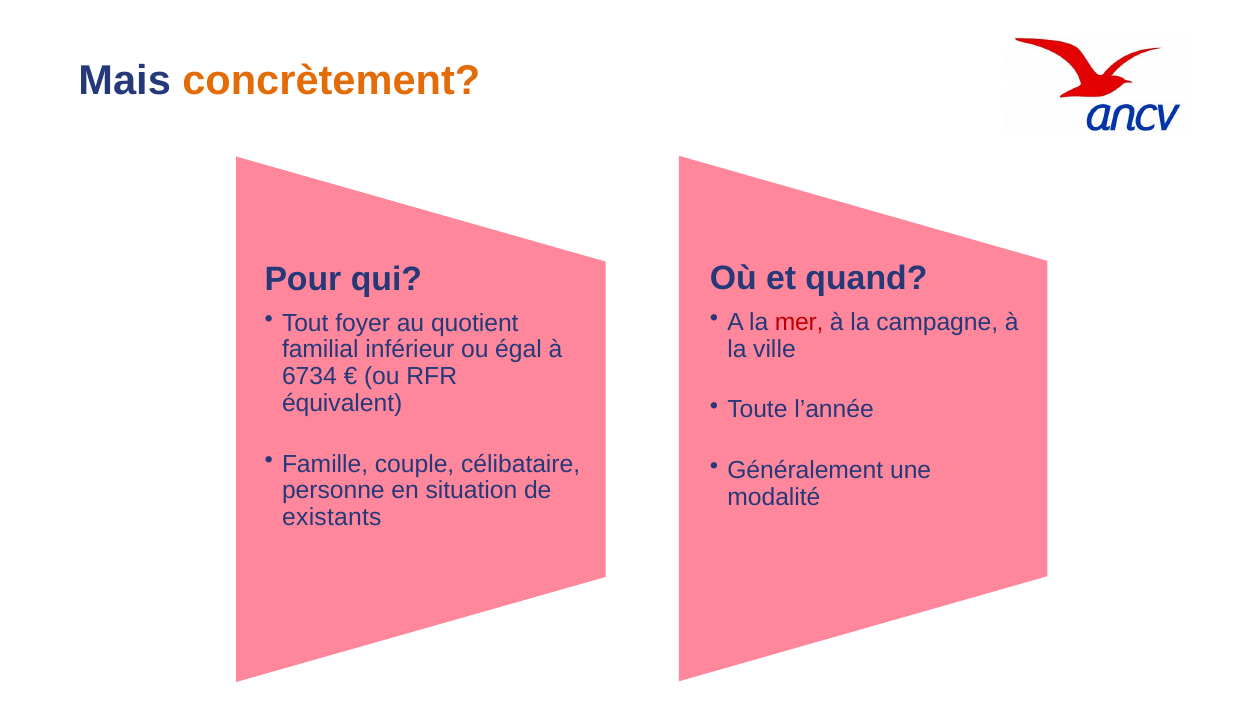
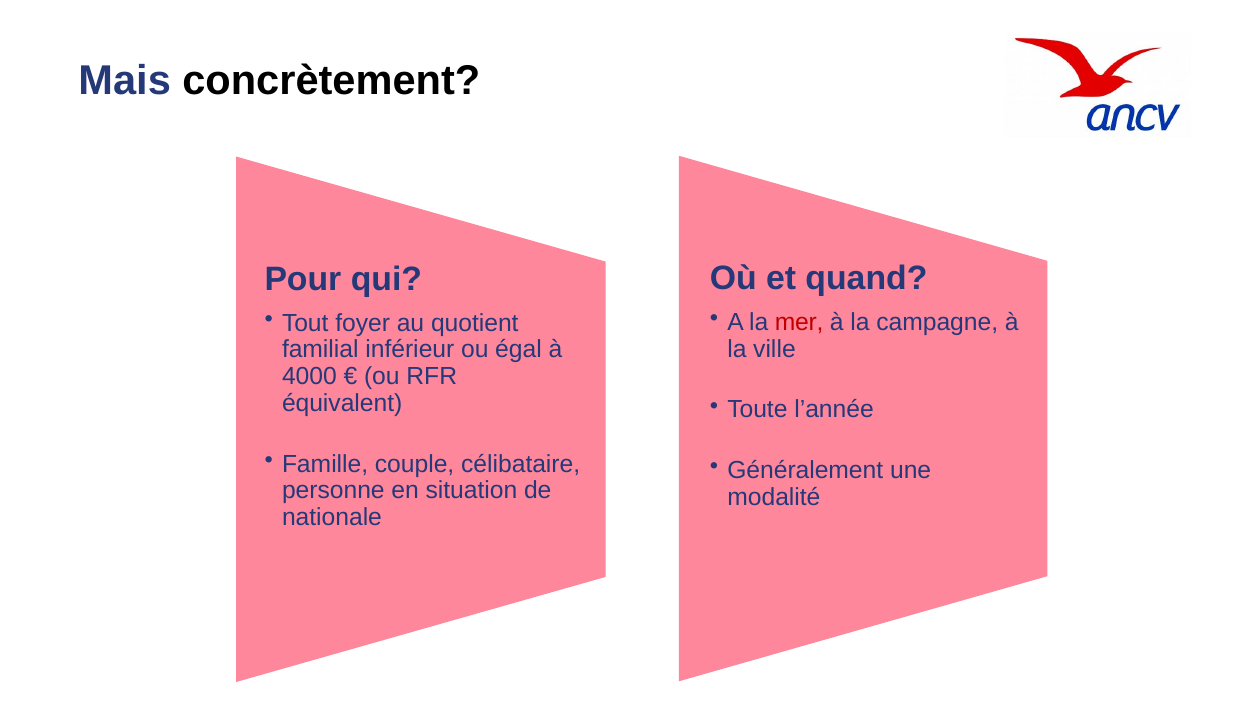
concrètement colour: orange -> black
6734: 6734 -> 4000
existants: existants -> nationale
